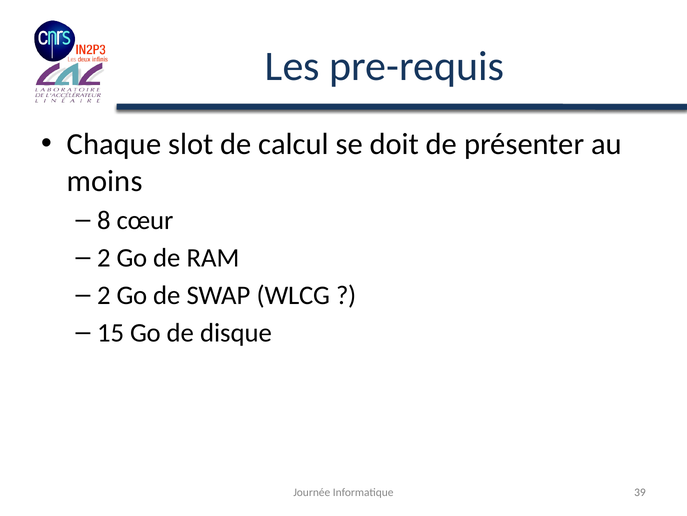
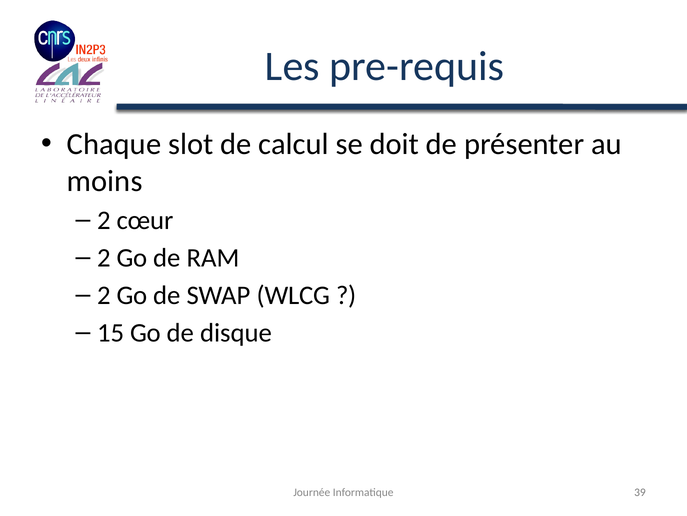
8 at (104, 220): 8 -> 2
